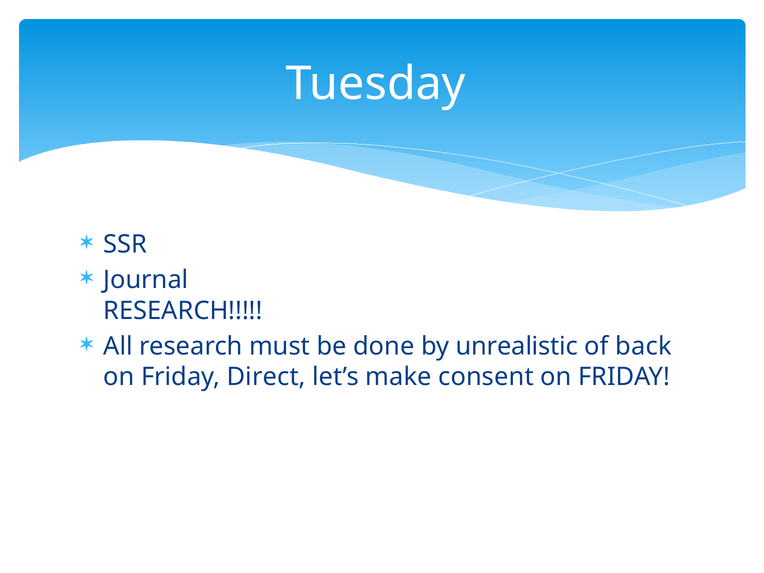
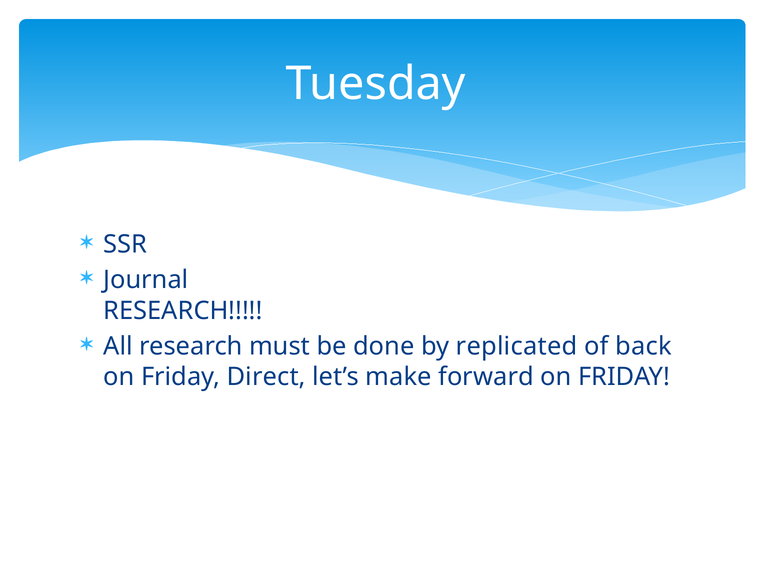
unrealistic: unrealistic -> replicated
consent: consent -> forward
